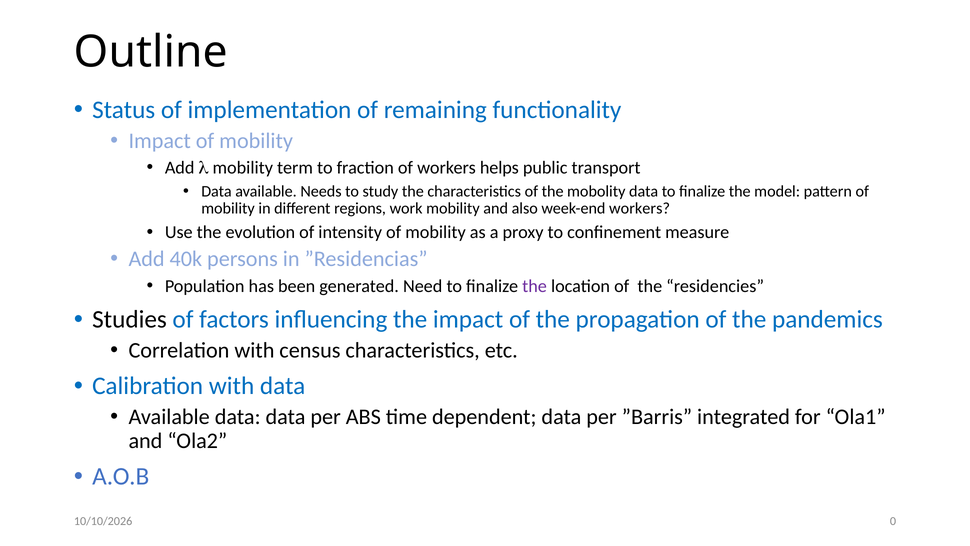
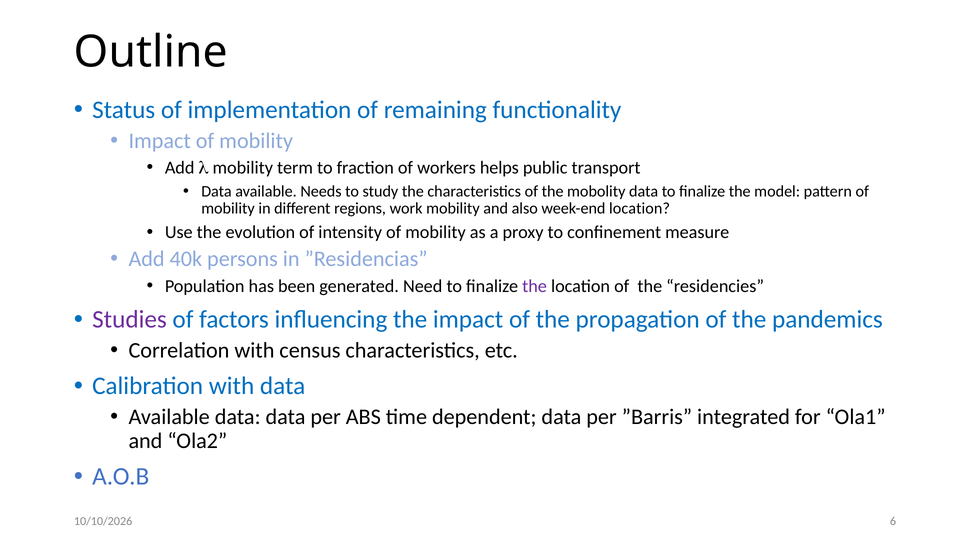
week-end workers: workers -> location
Studies colour: black -> purple
0: 0 -> 6
